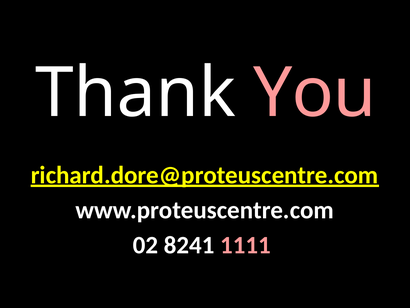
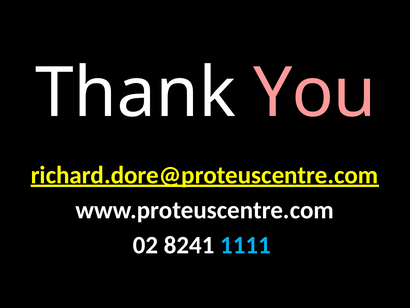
1111 colour: pink -> light blue
